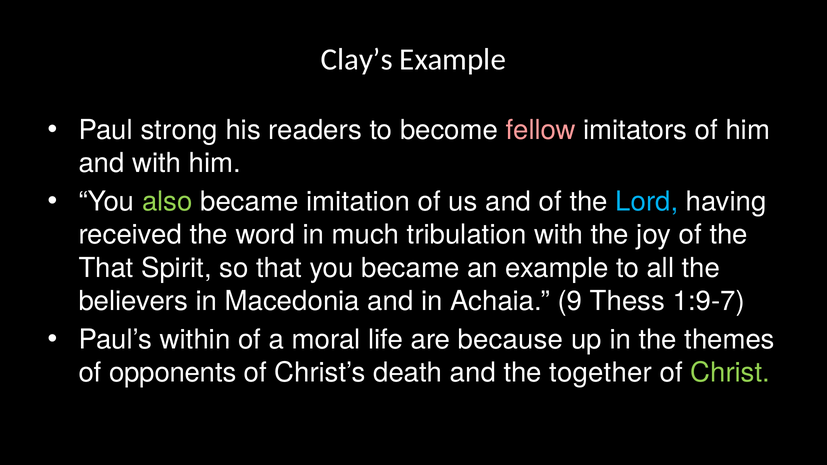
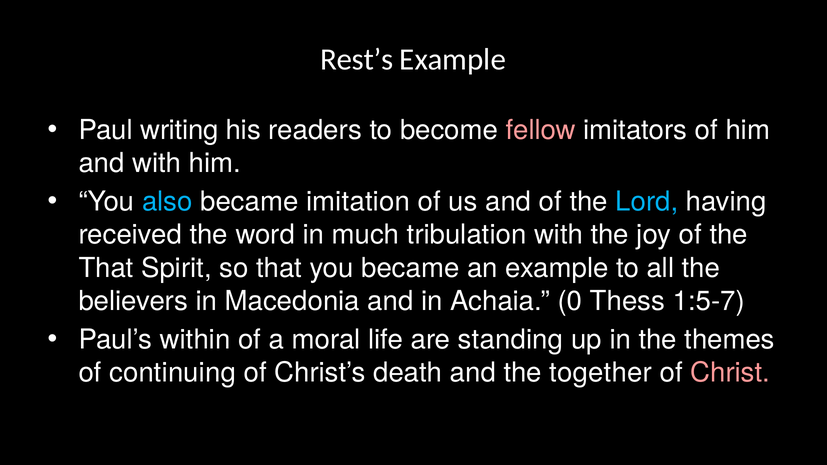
Clay’s: Clay’s -> Rest’s
strong: strong -> writing
also colour: light green -> light blue
9: 9 -> 0
1:9-7: 1:9-7 -> 1:5-7
because: because -> standing
opponents: opponents -> continuing
Christ colour: light green -> pink
